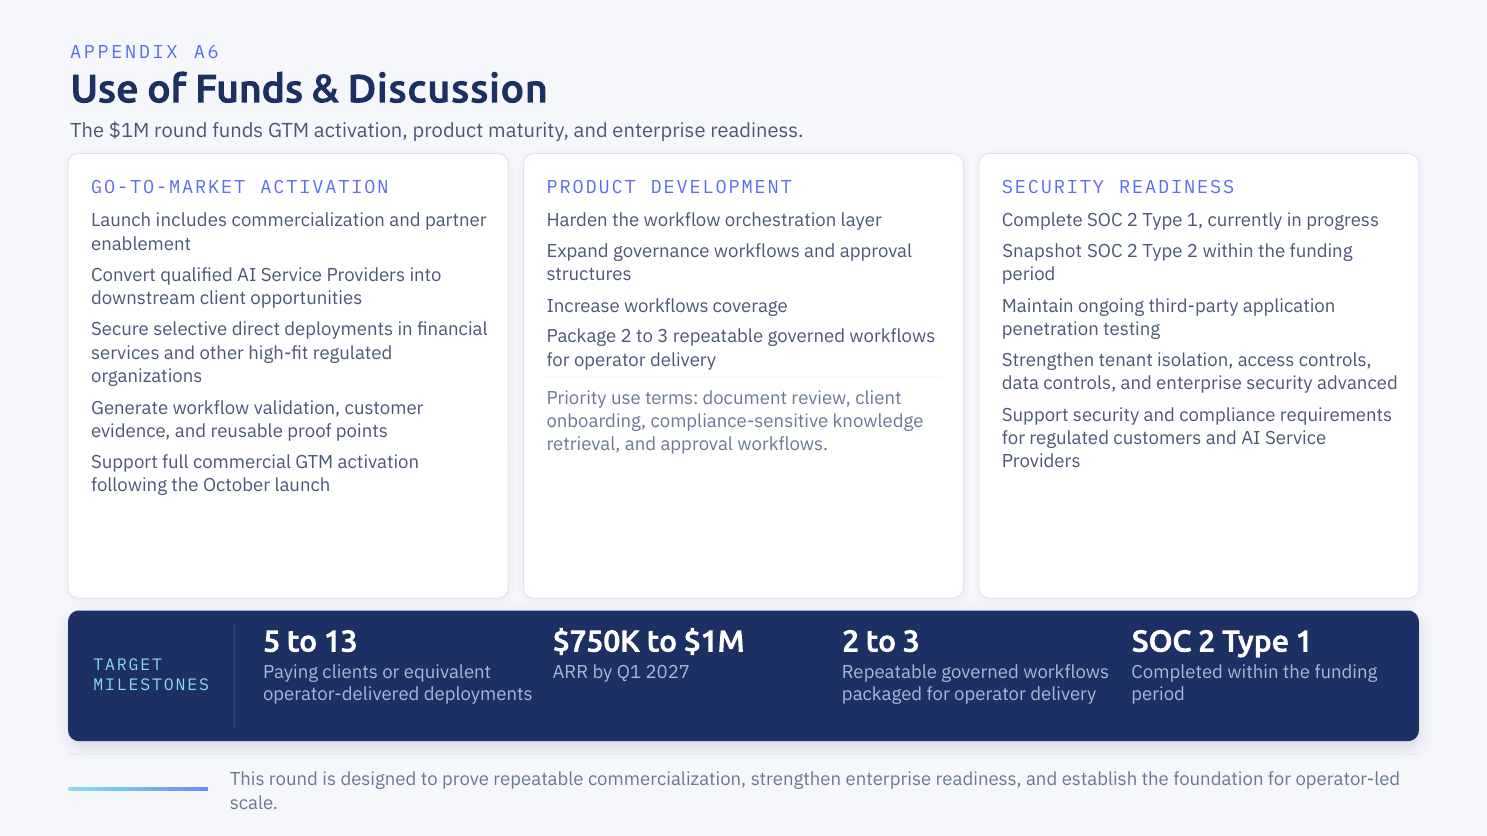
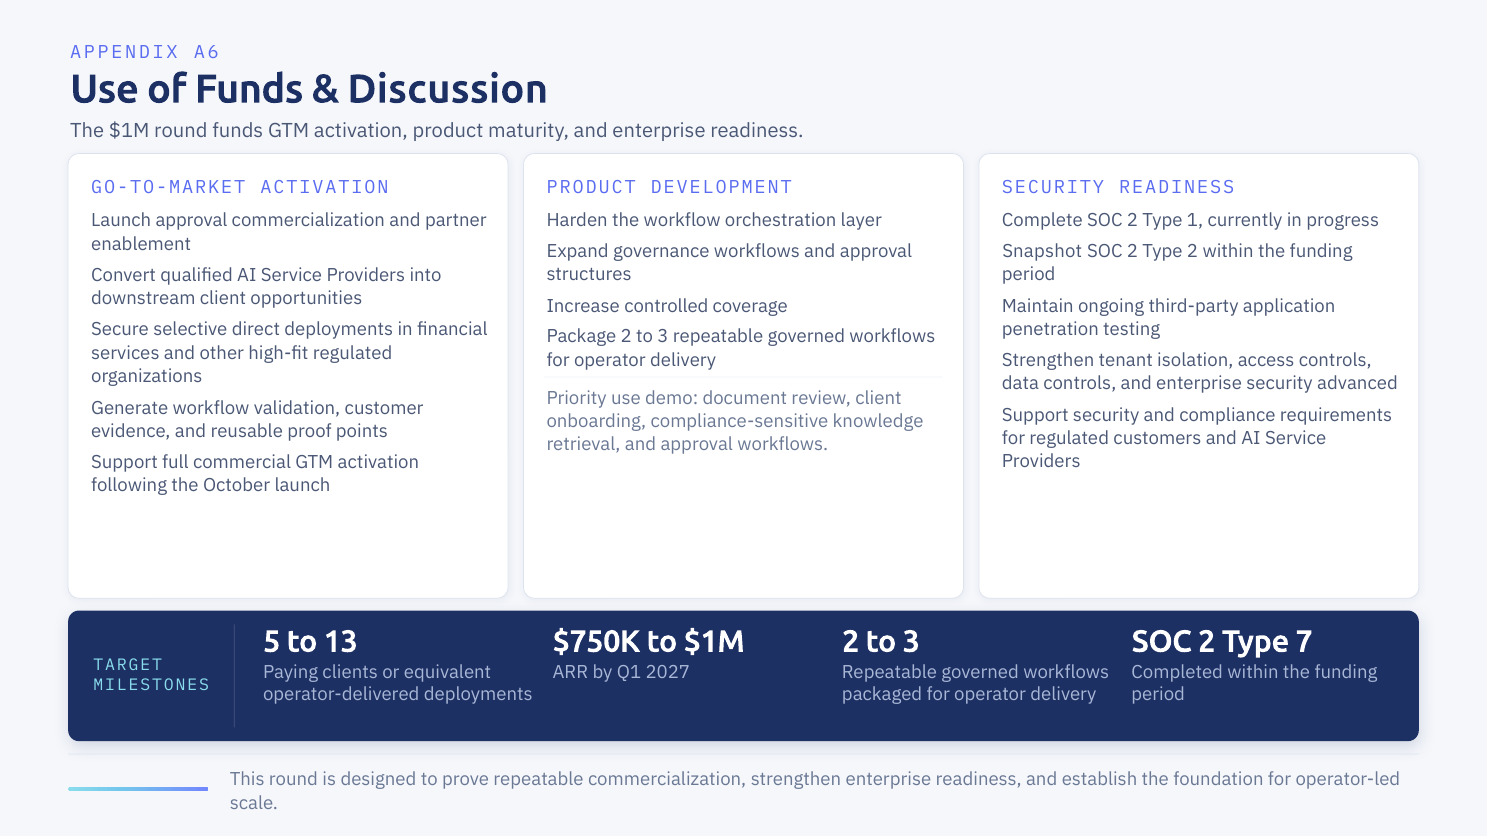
Launch includes: includes -> approval
Increase workflows: workflows -> controlled
terms: terms -> demo
1 at (1304, 642): 1 -> 7
